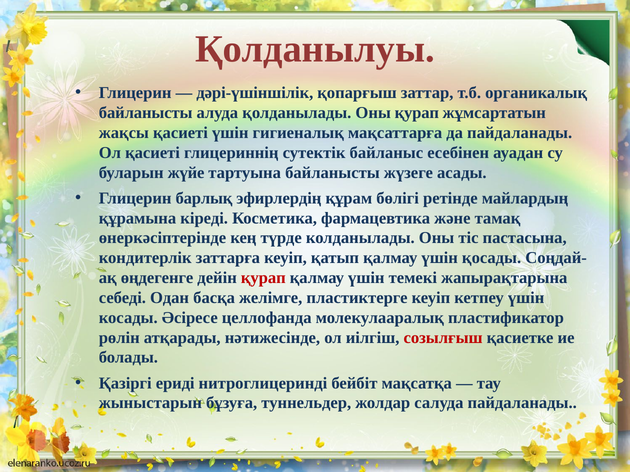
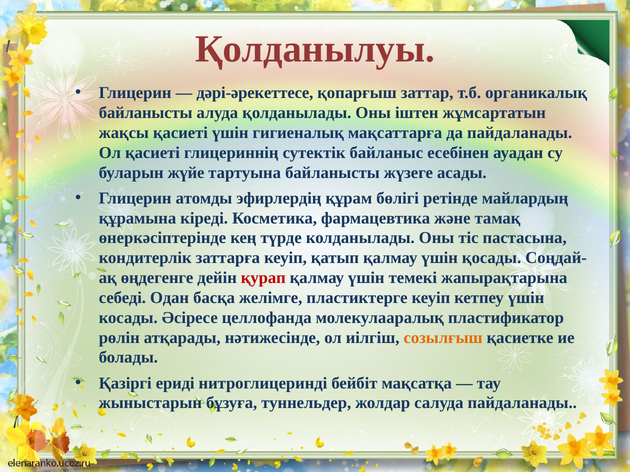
дәрі-үшіншілік: дәрі-үшіншілік -> дәрі-әрекеттесе
Оны қурап: қурап -> іштен
барлық: барлық -> атомды
созылғыш colour: red -> orange
